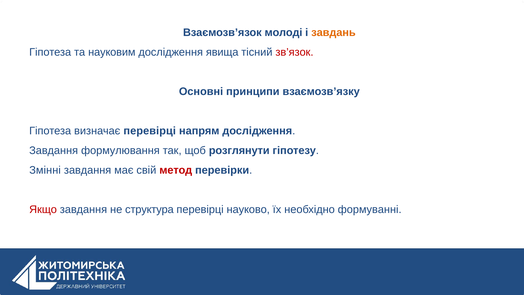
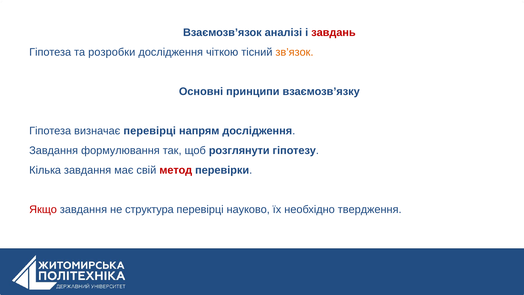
молоді: молоді -> аналізі
завдань colour: orange -> red
науковим: науковим -> розробки
явища: явища -> чіткою
зв’язок colour: red -> orange
Змінні: Змінні -> Кілька
формуванні: формуванні -> твердження
